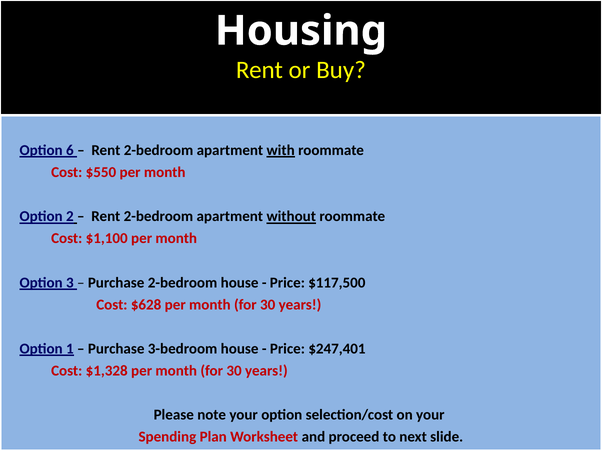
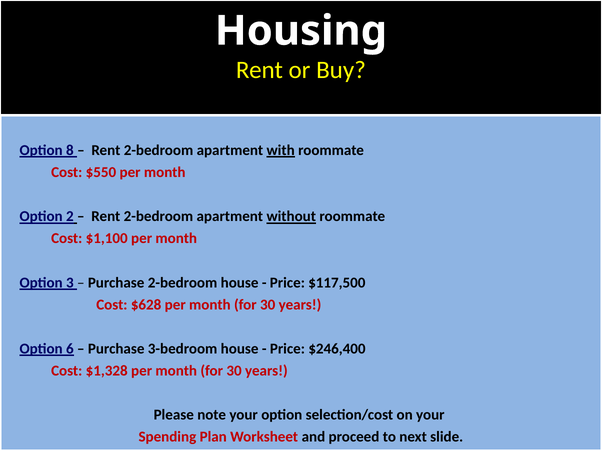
6: 6 -> 8
1: 1 -> 6
$247,401: $247,401 -> $246,400
